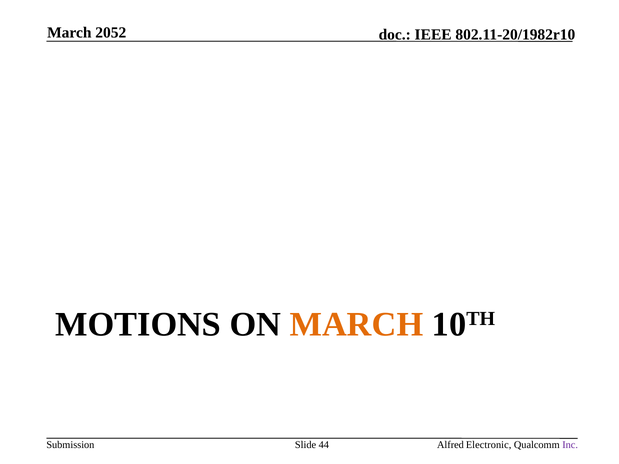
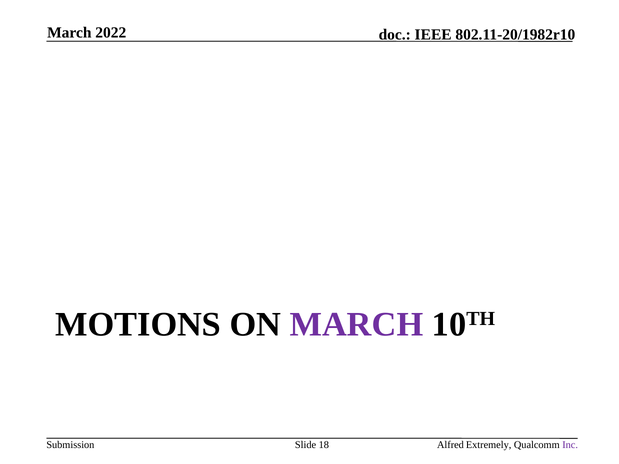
2052: 2052 -> 2022
MARCH at (357, 324) colour: orange -> purple
44: 44 -> 18
Electronic: Electronic -> Extremely
